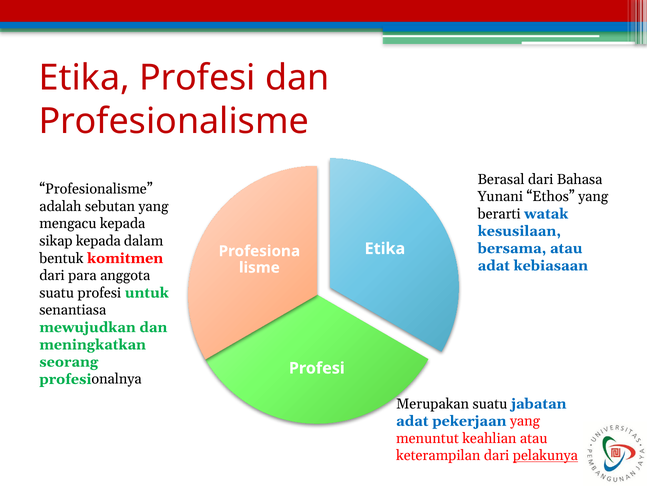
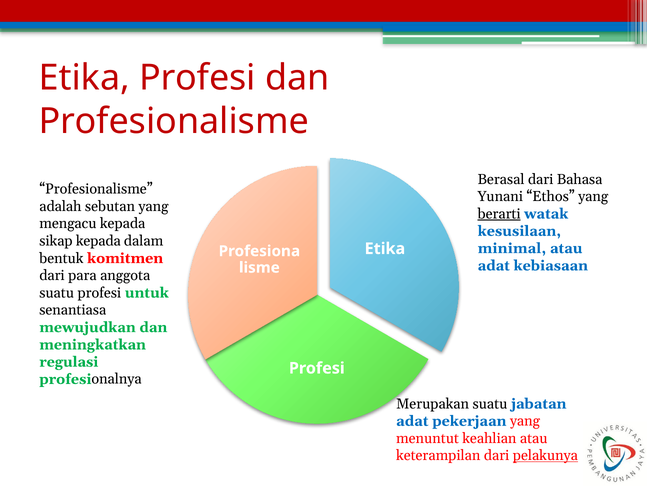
berarti underline: none -> present
bersama: bersama -> minimal
seorang: seorang -> regulasi
